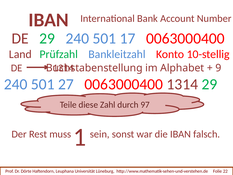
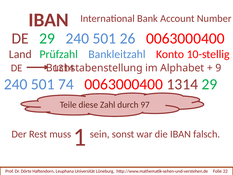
17: 17 -> 26
27: 27 -> 74
